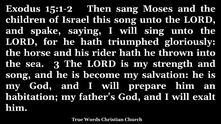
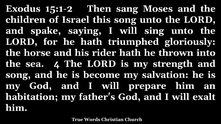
3: 3 -> 4
